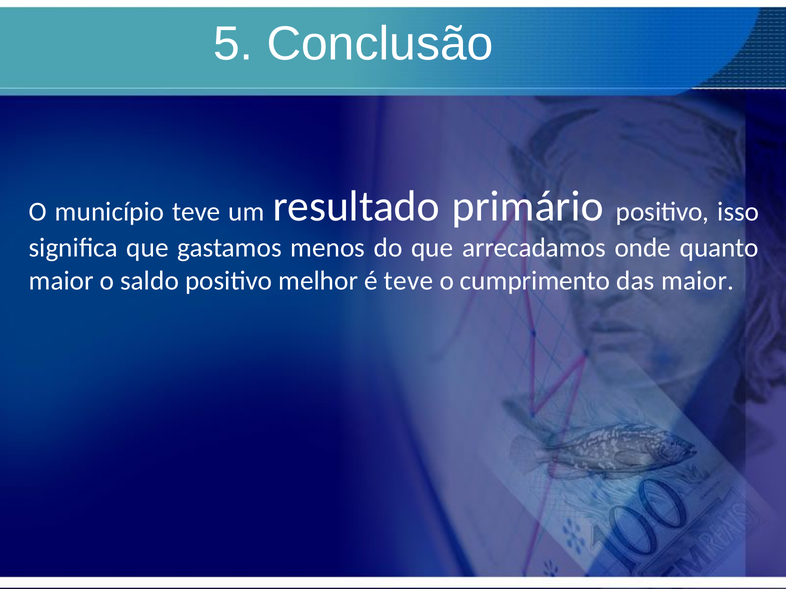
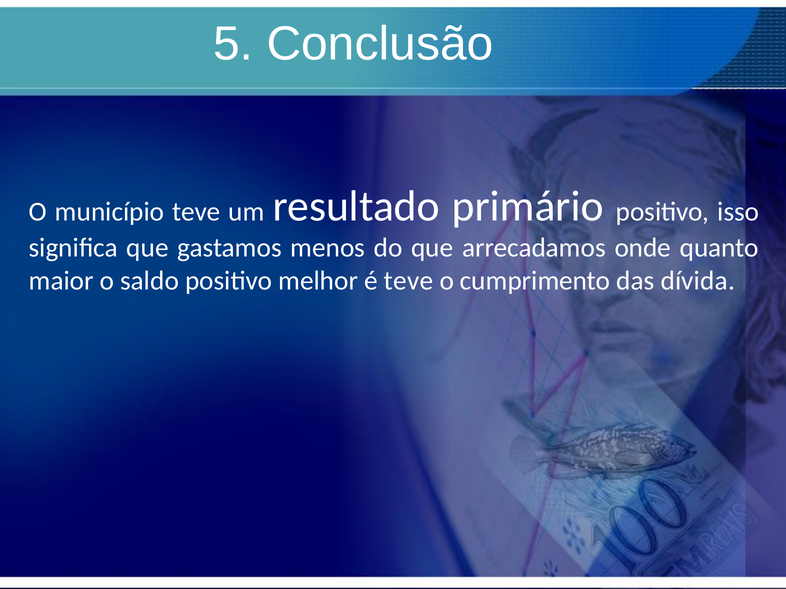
das maior: maior -> dívida
